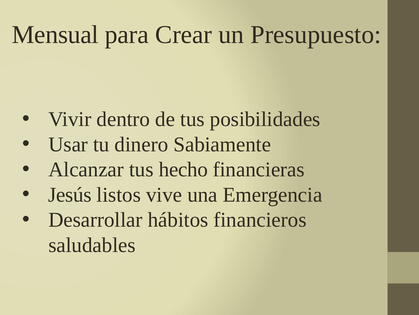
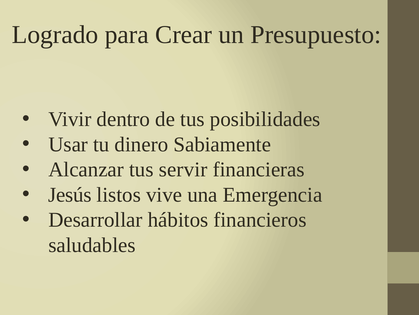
Mensual: Mensual -> Logrado
hecho: hecho -> servir
